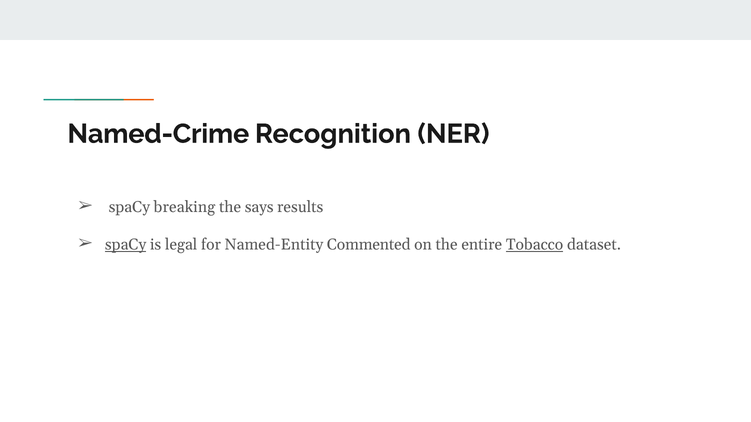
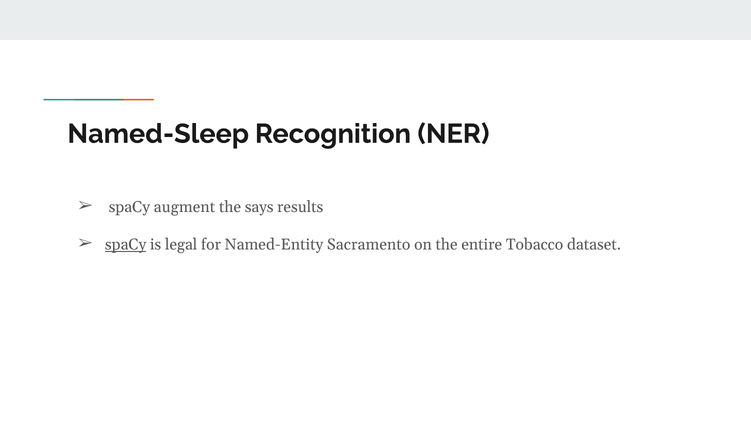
Named-Crime: Named-Crime -> Named-Sleep
breaking: breaking -> augment
Commented: Commented -> Sacramento
Tobacco underline: present -> none
